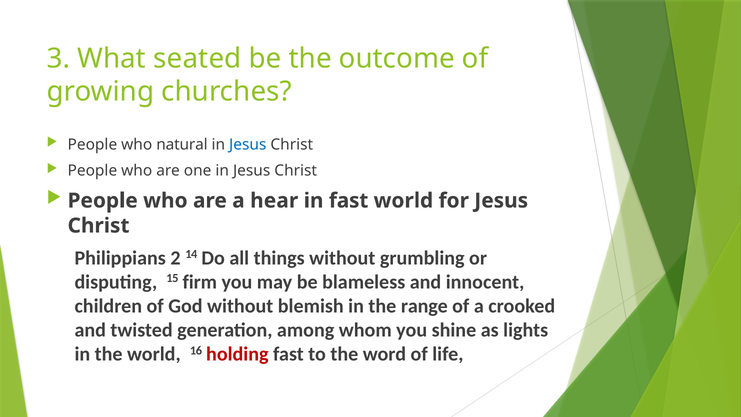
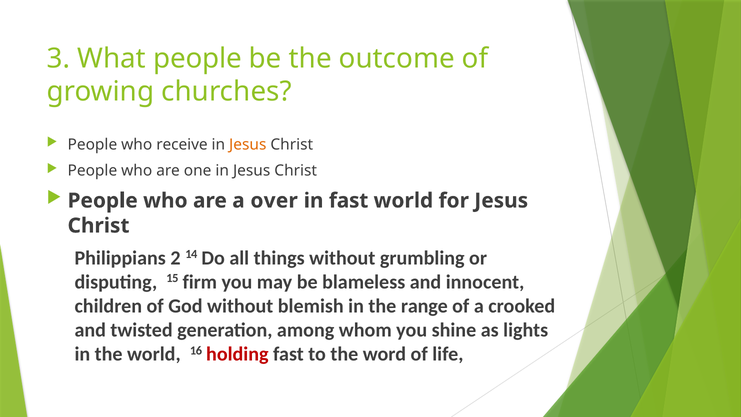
What seated: seated -> people
natural: natural -> receive
Jesus at (248, 144) colour: blue -> orange
hear: hear -> over
